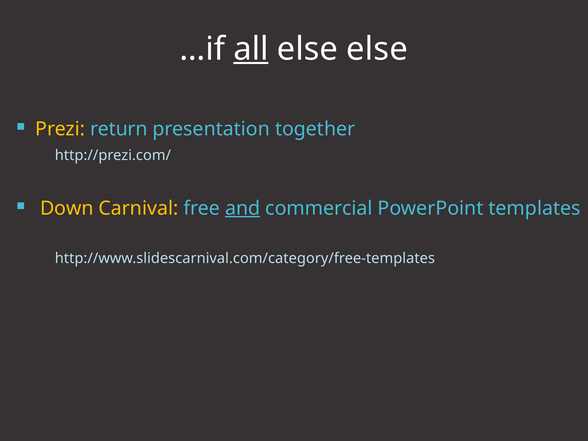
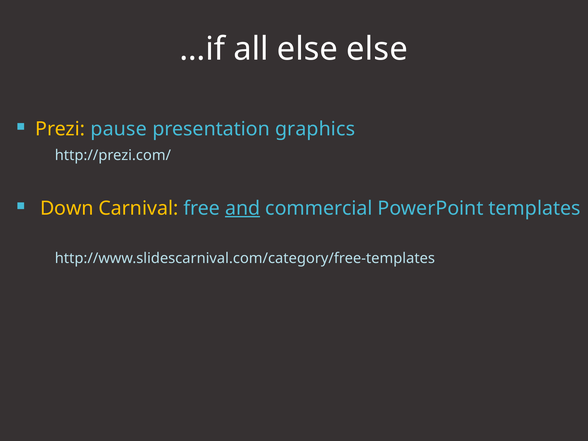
all underline: present -> none
return: return -> pause
together: together -> graphics
